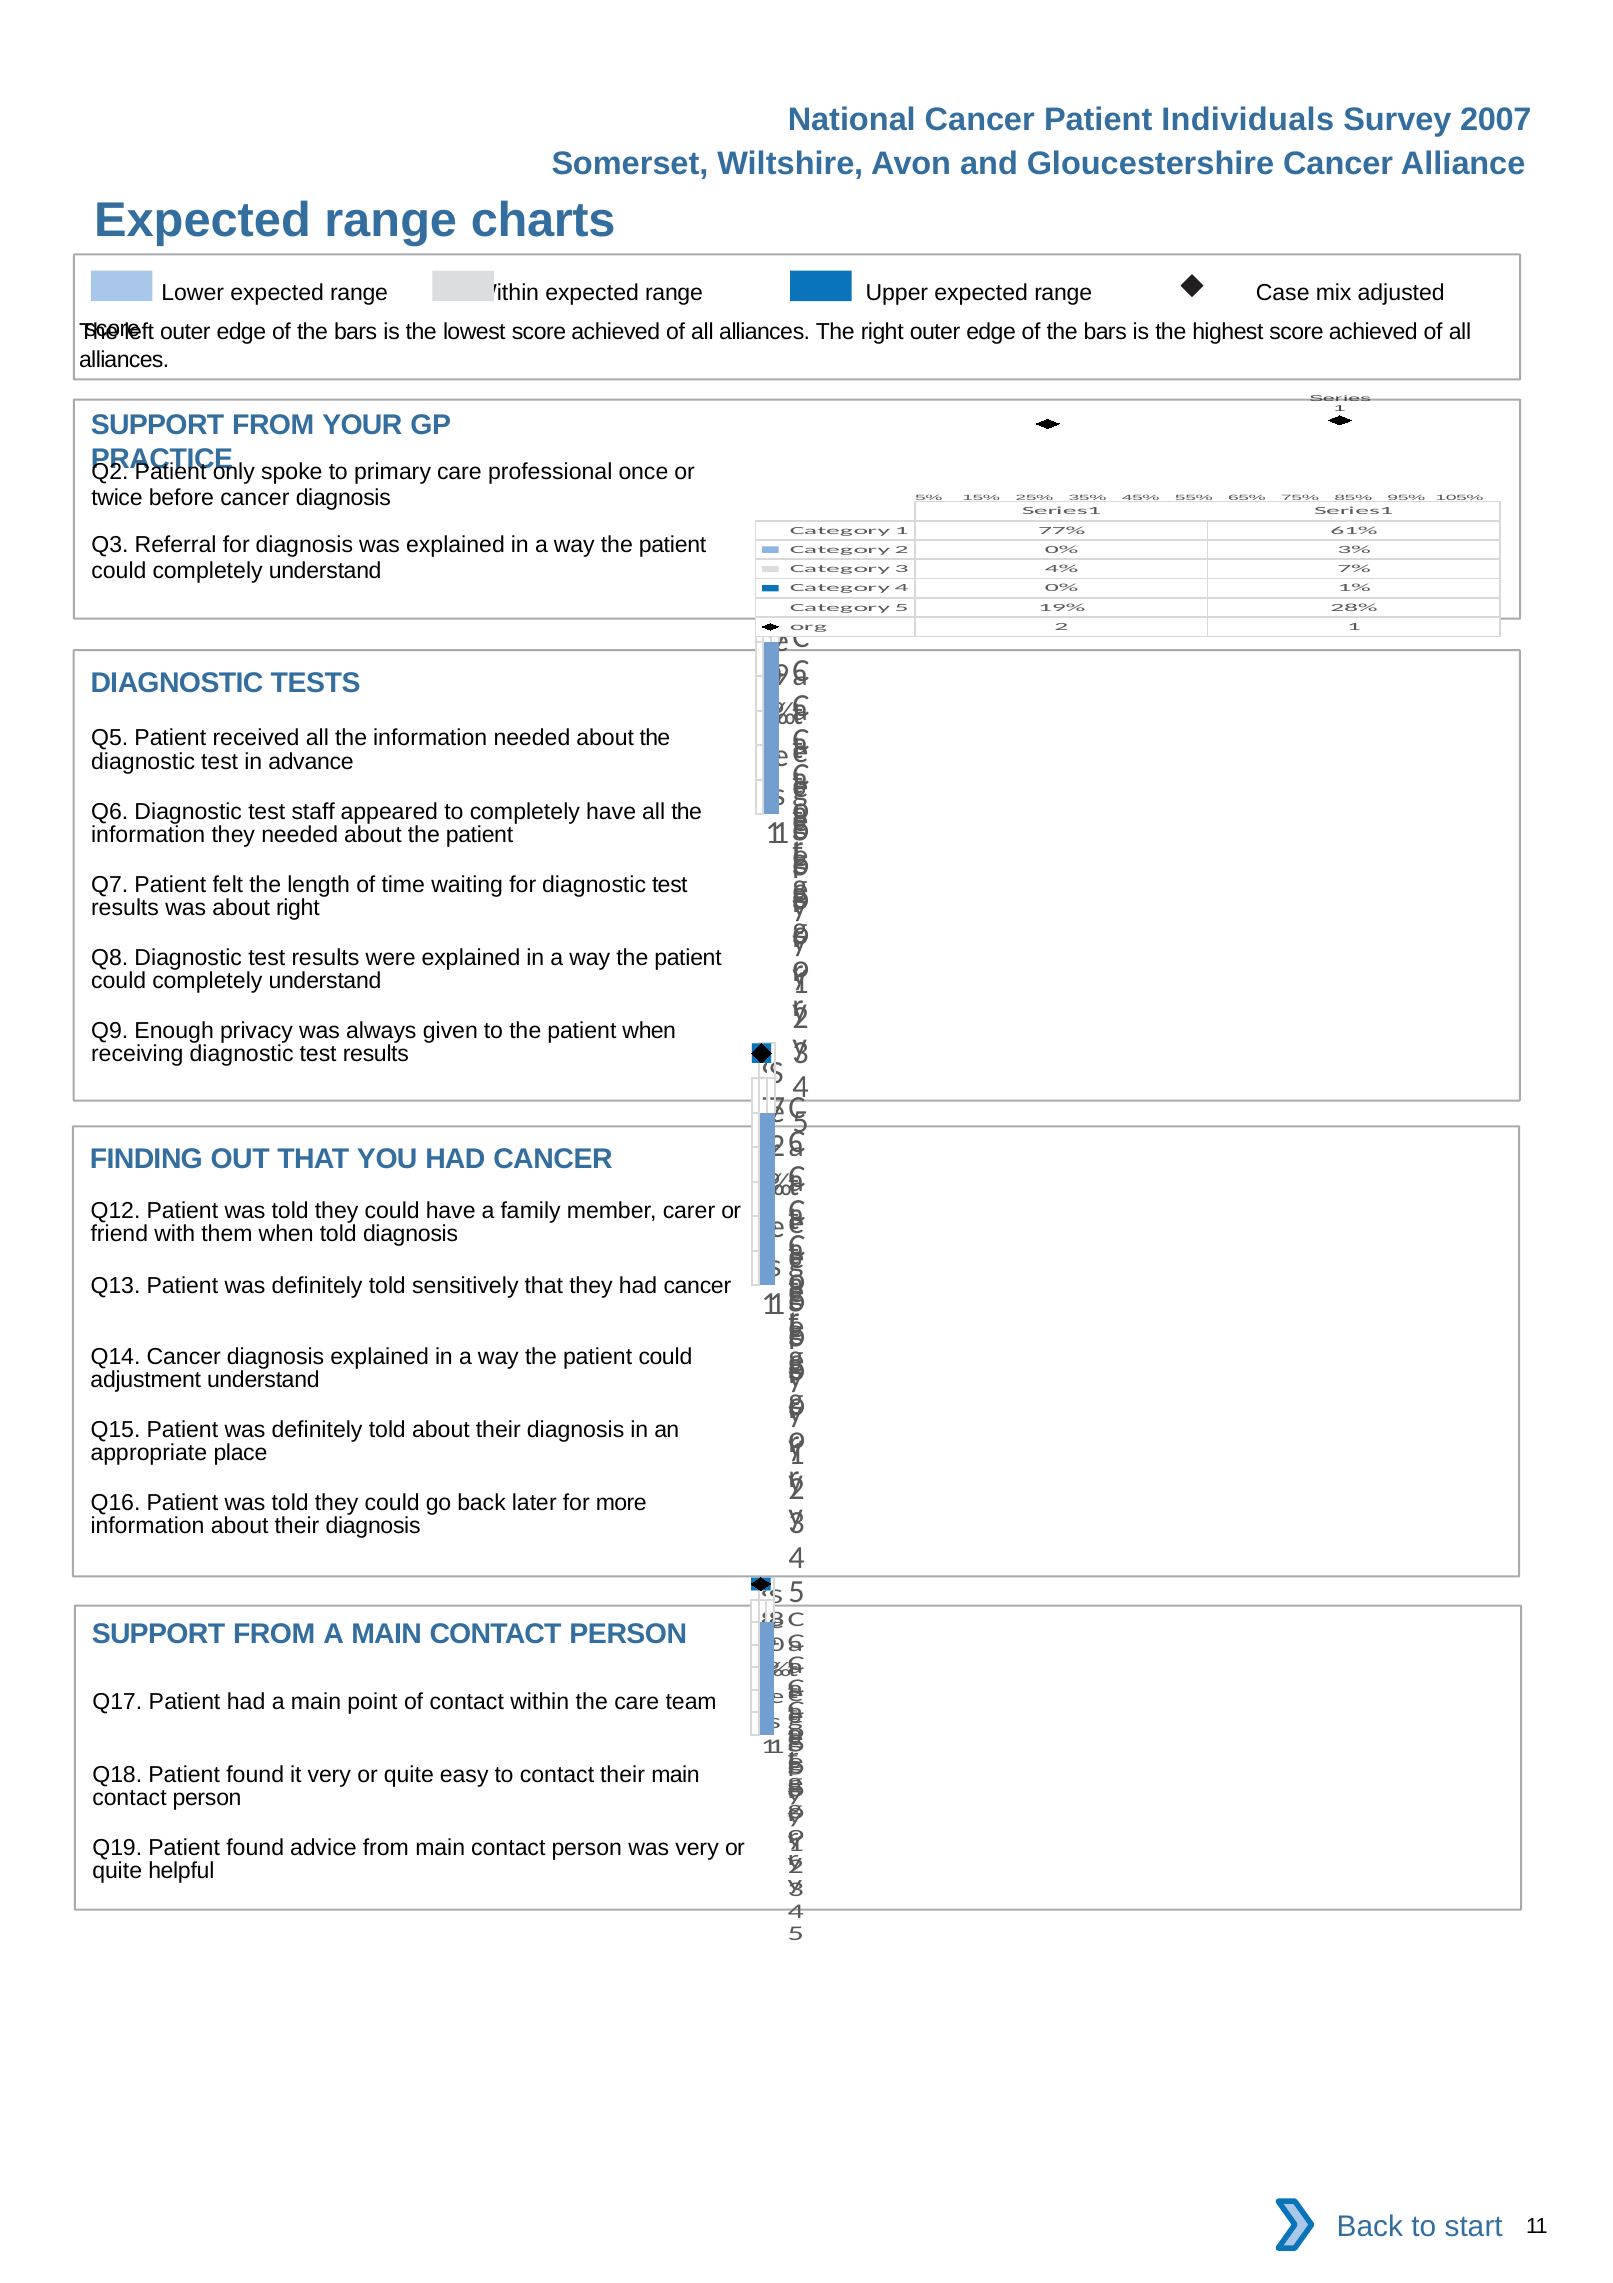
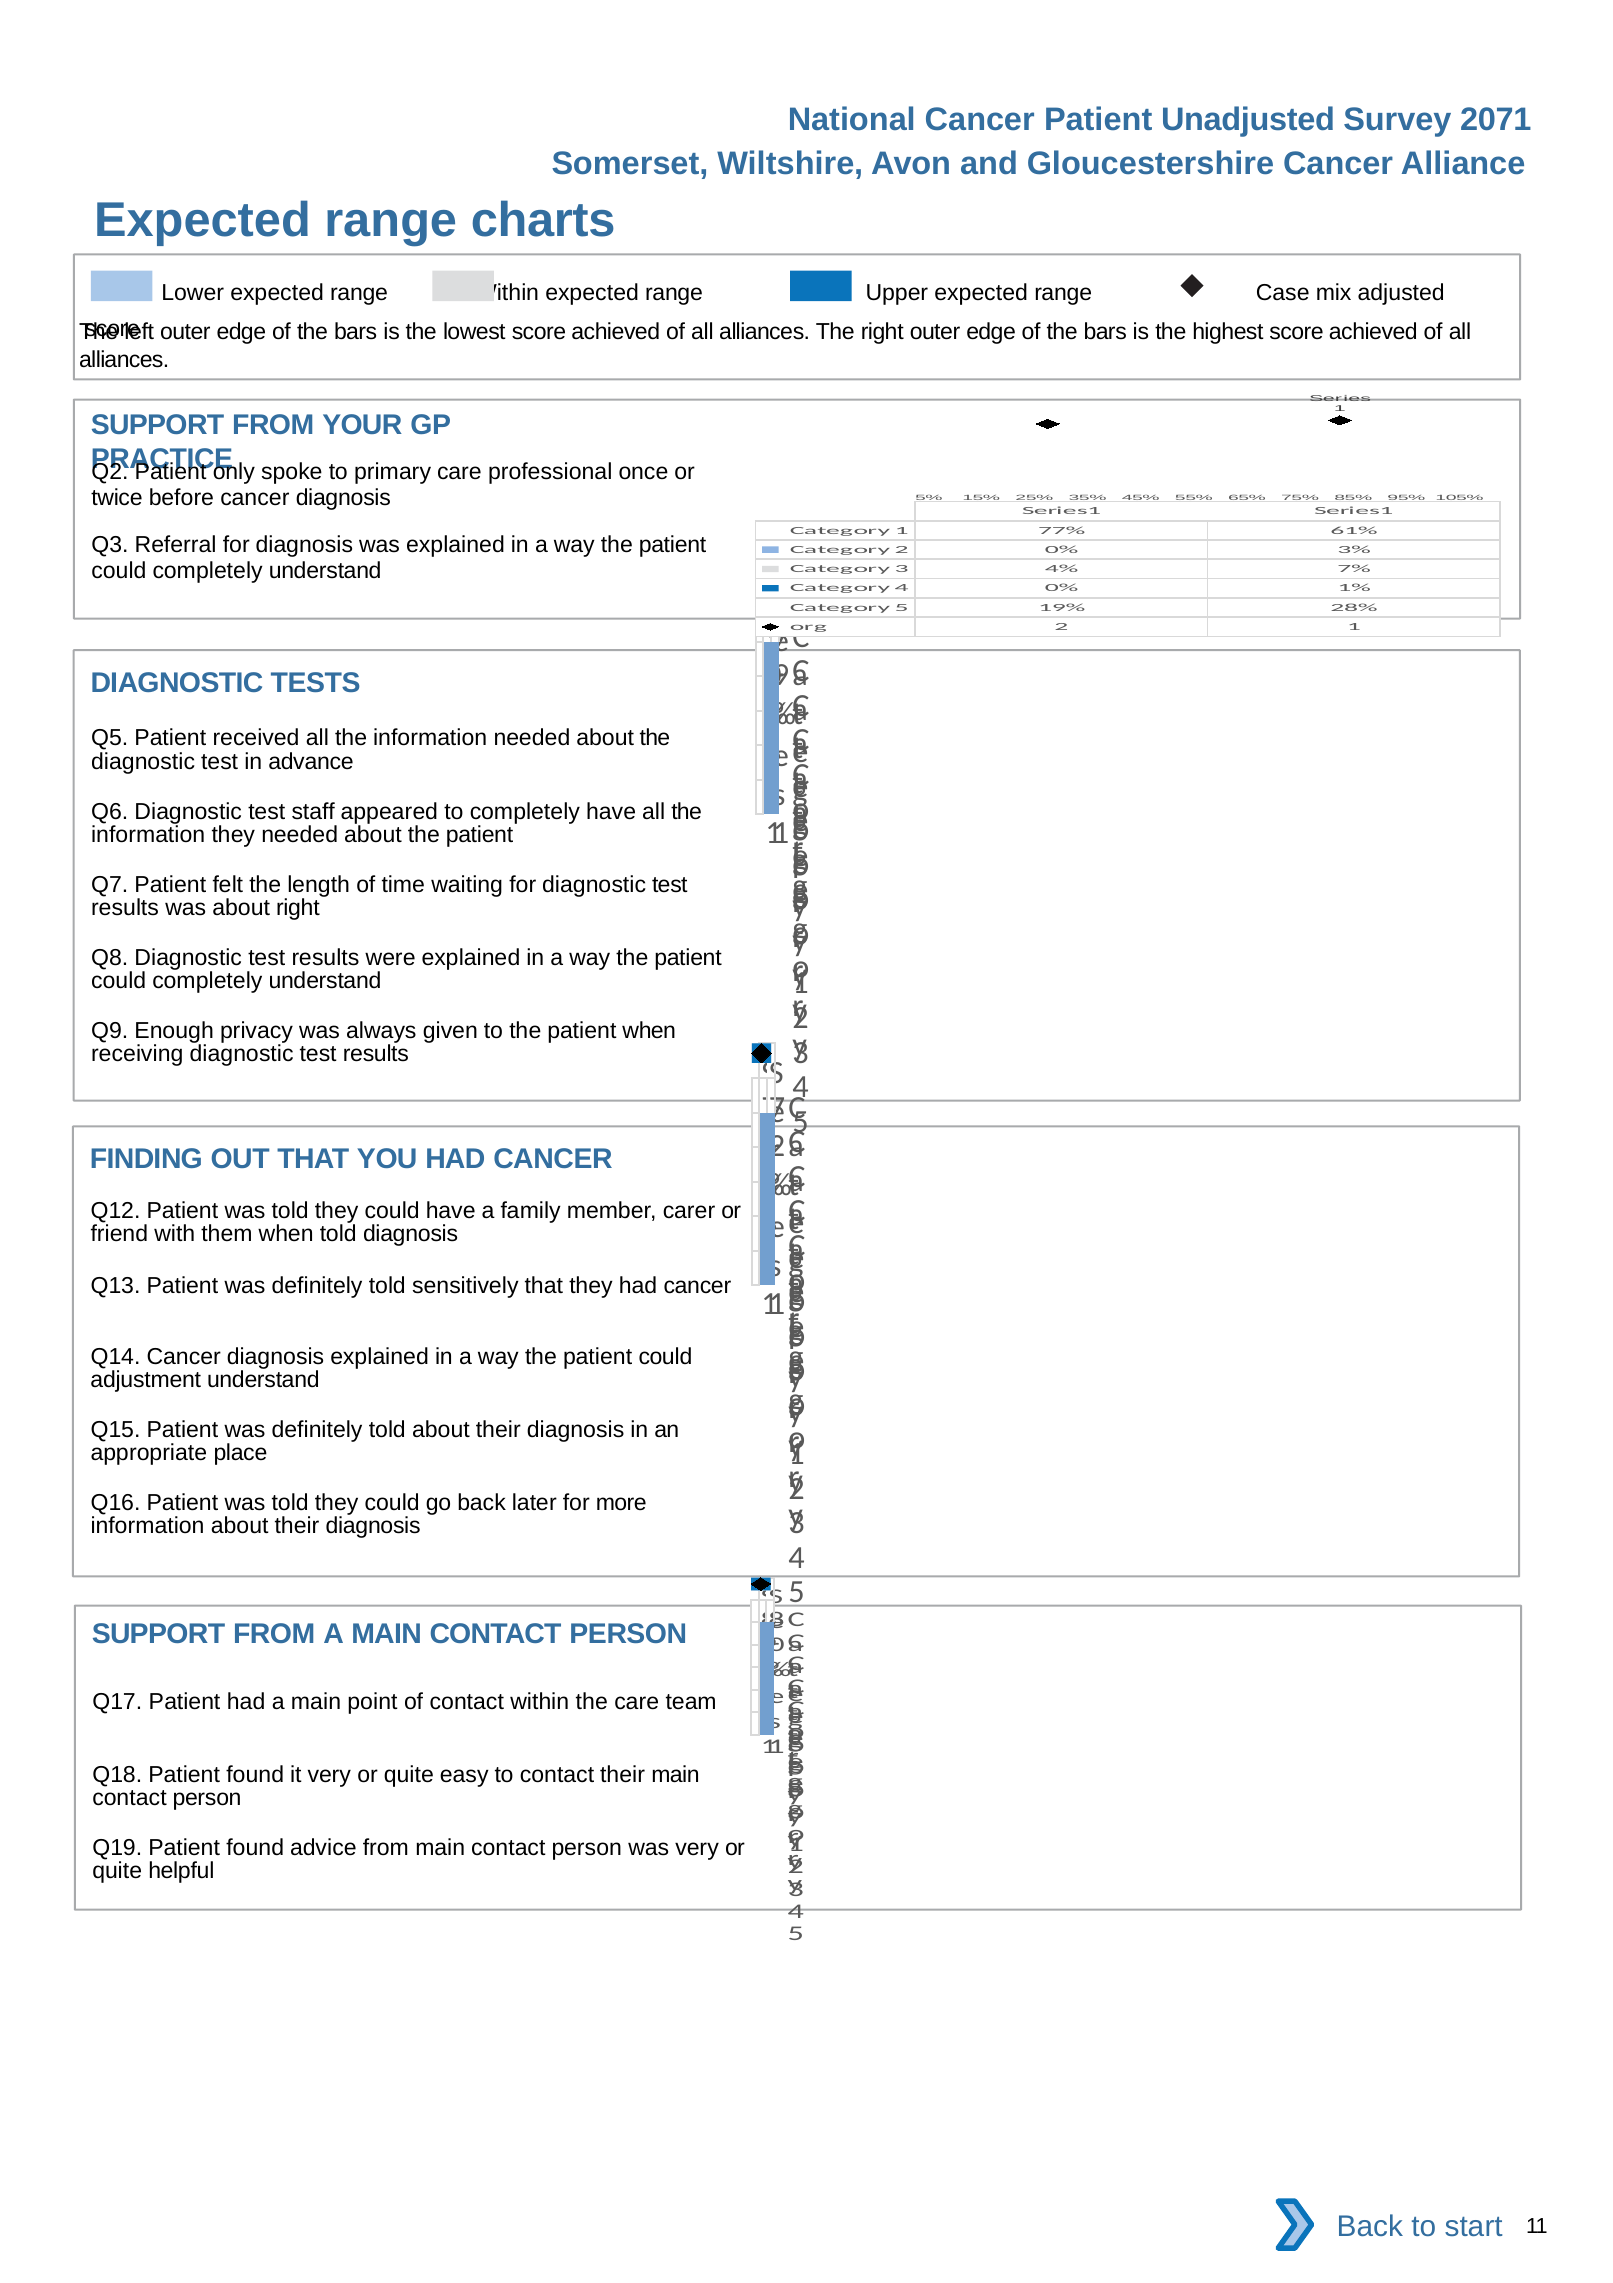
Individuals: Individuals -> Unadjusted
2007: 2007 -> 2071
